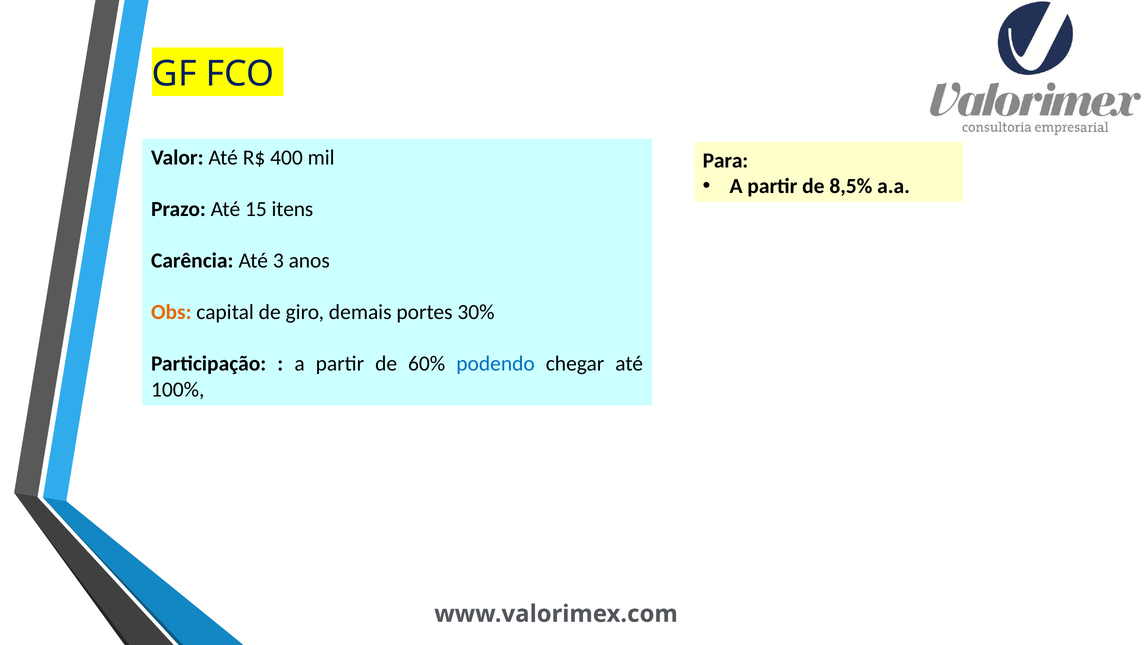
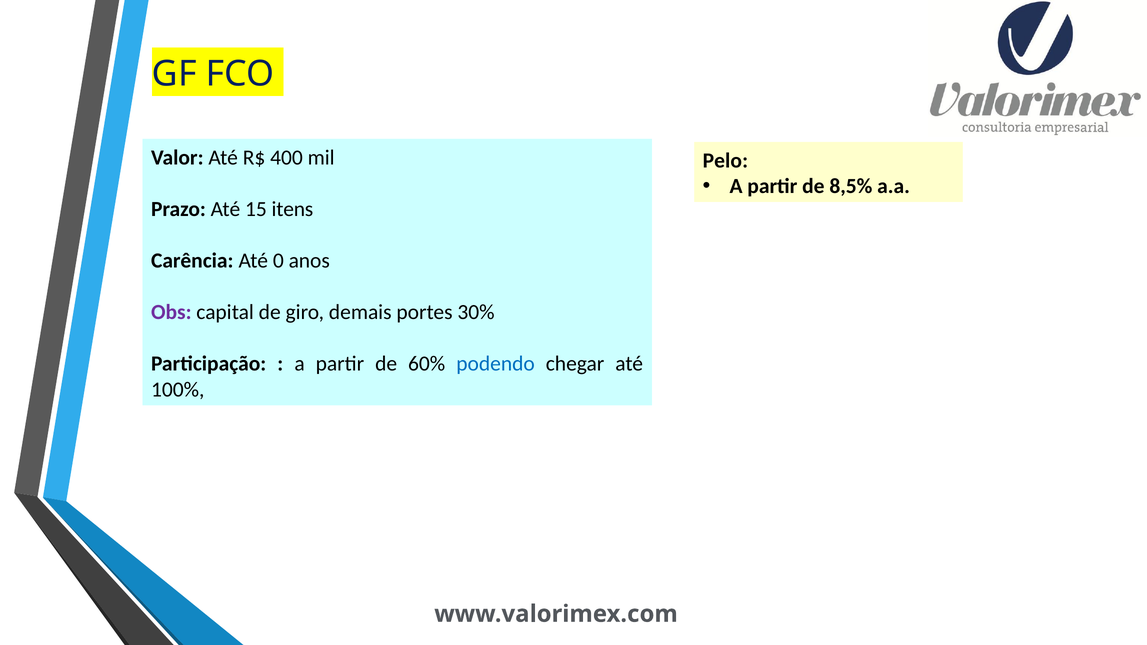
Para: Para -> Pelo
3: 3 -> 0
Obs colour: orange -> purple
